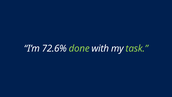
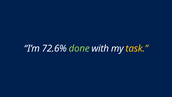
task colour: light green -> yellow
